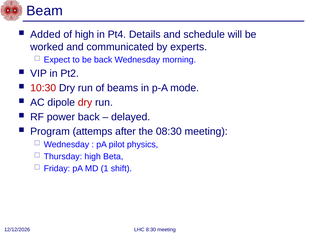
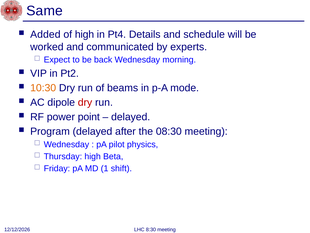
Beam: Beam -> Same
10:30 colour: red -> orange
power back: back -> point
Program attemps: attemps -> delayed
